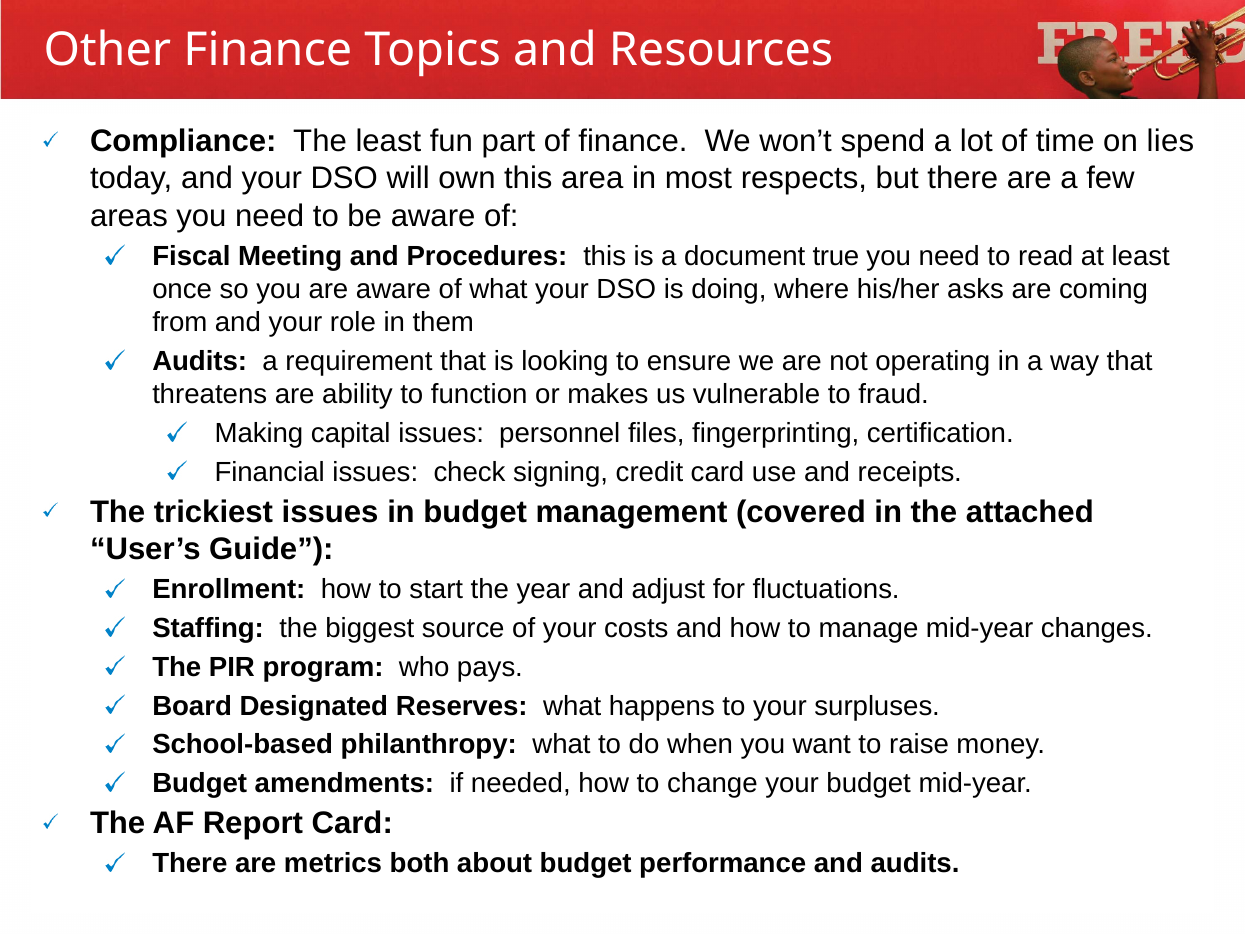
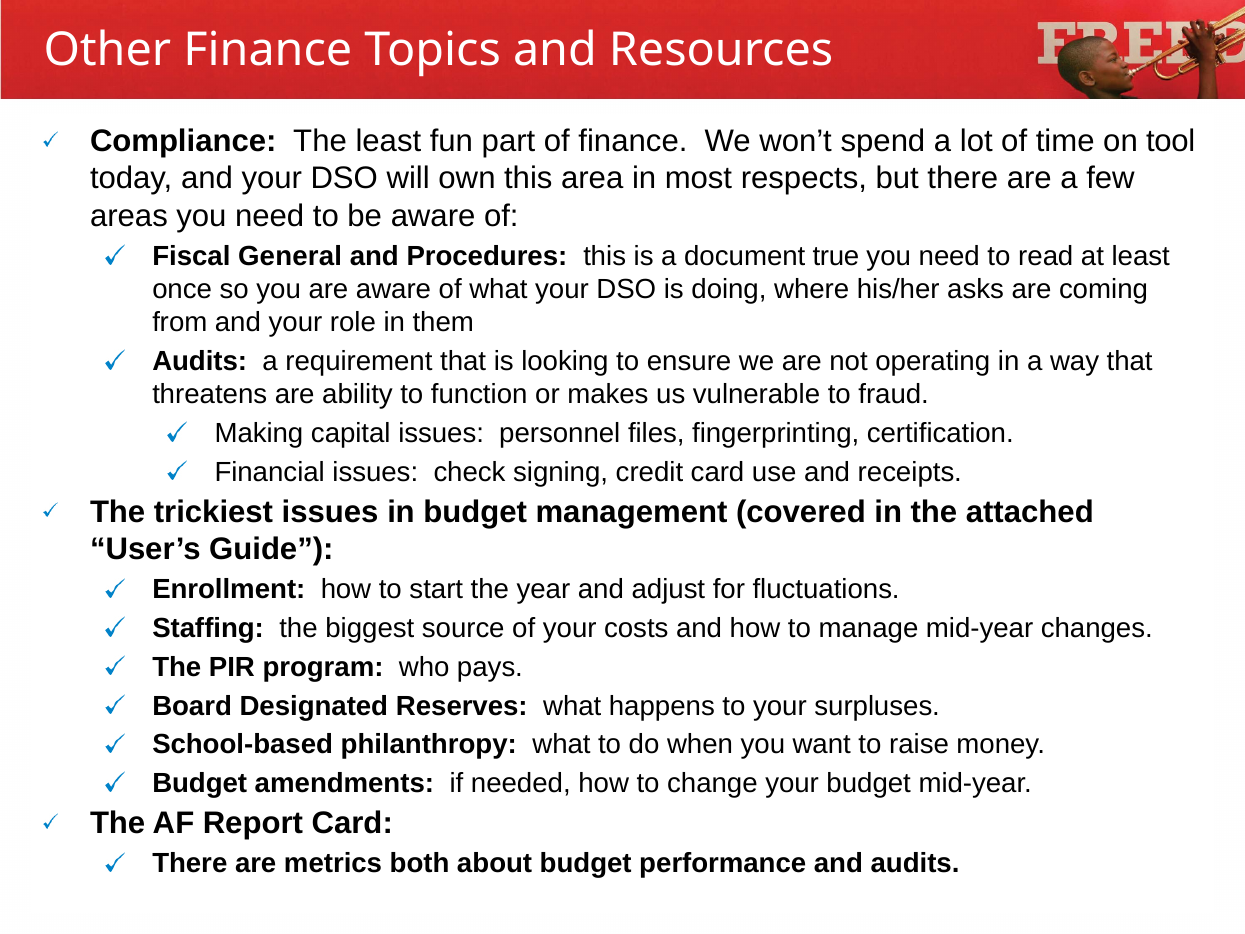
lies: lies -> tool
Meeting: Meeting -> General
